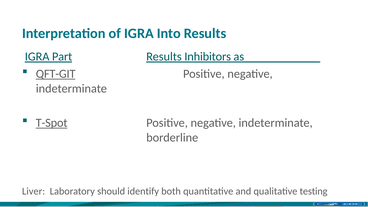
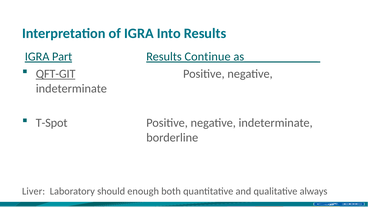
Inhibitors: Inhibitors -> Continue
T-Spot underline: present -> none
identify: identify -> enough
testing: testing -> always
